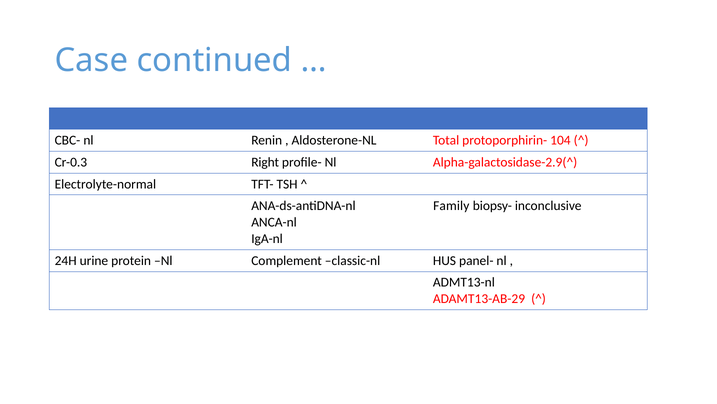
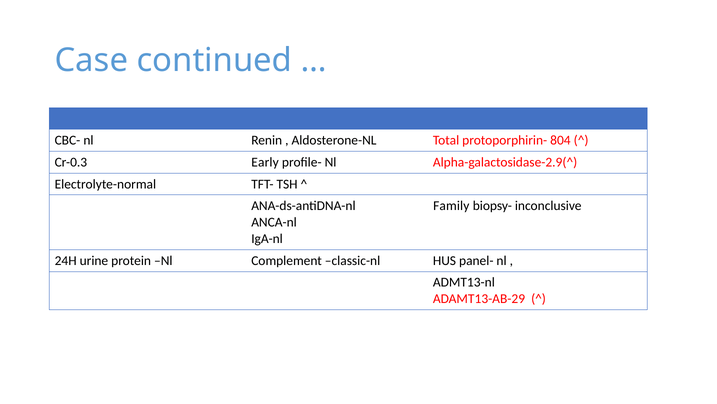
104: 104 -> 804
Right: Right -> Early
